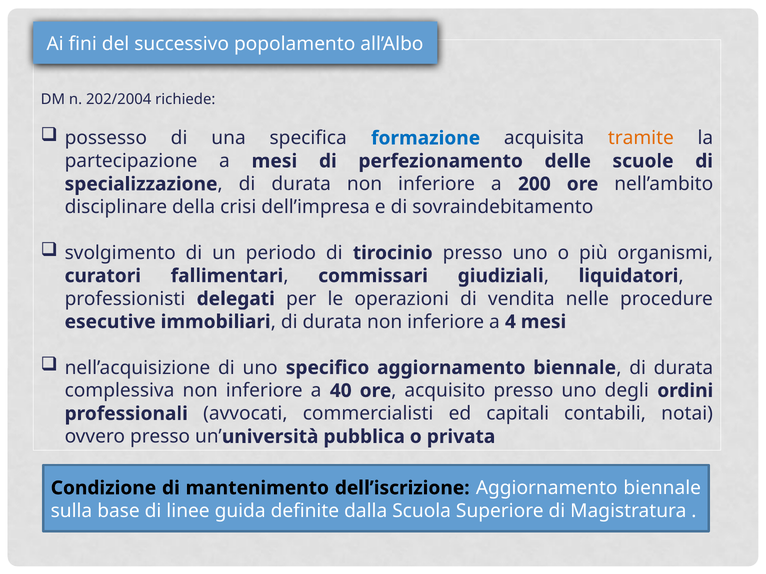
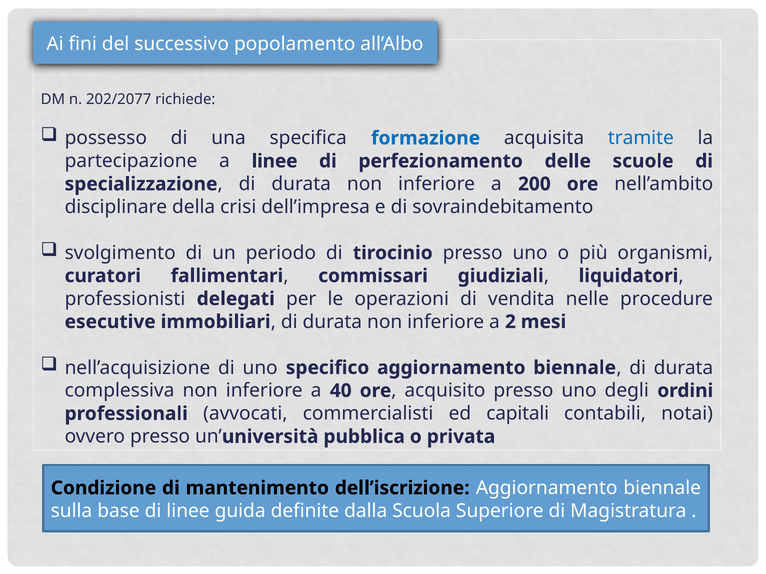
202/2004: 202/2004 -> 202/2077
tramite colour: orange -> blue
a mesi: mesi -> linee
4: 4 -> 2
